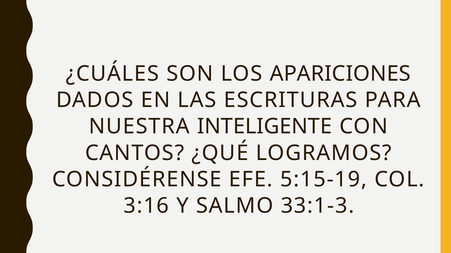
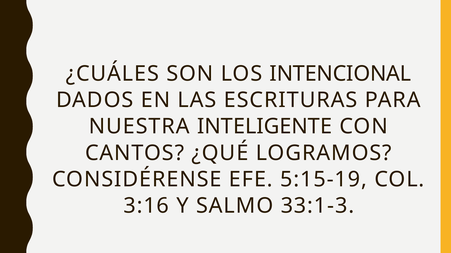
APARICIONES: APARICIONES -> INTENCIONAL
